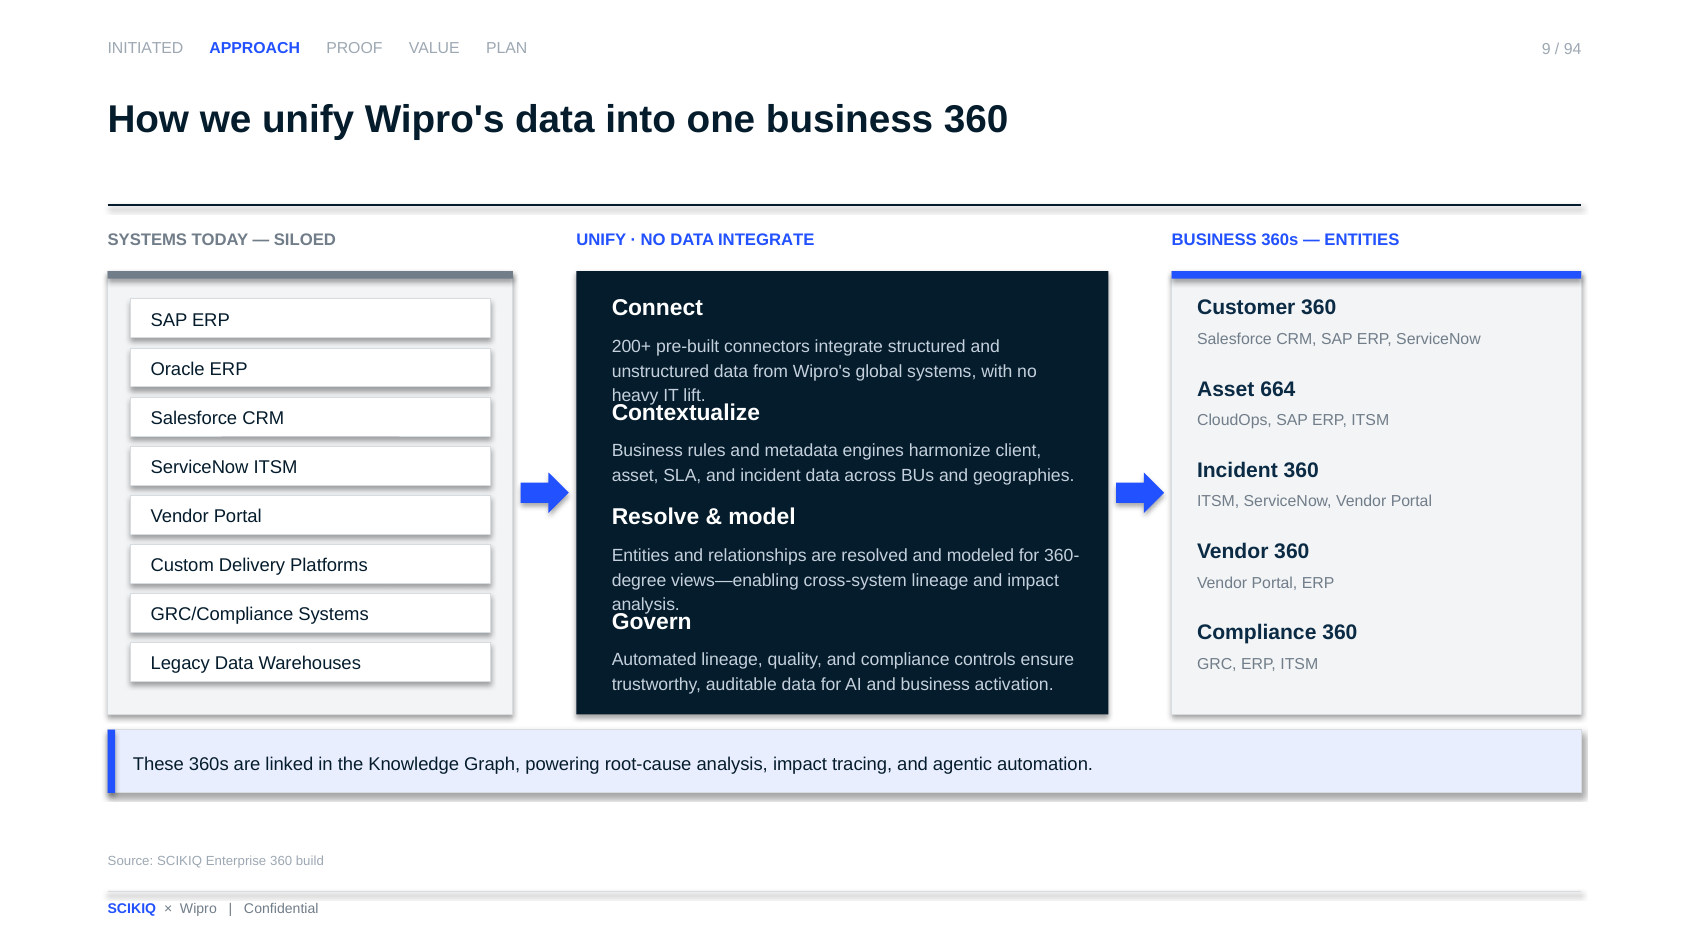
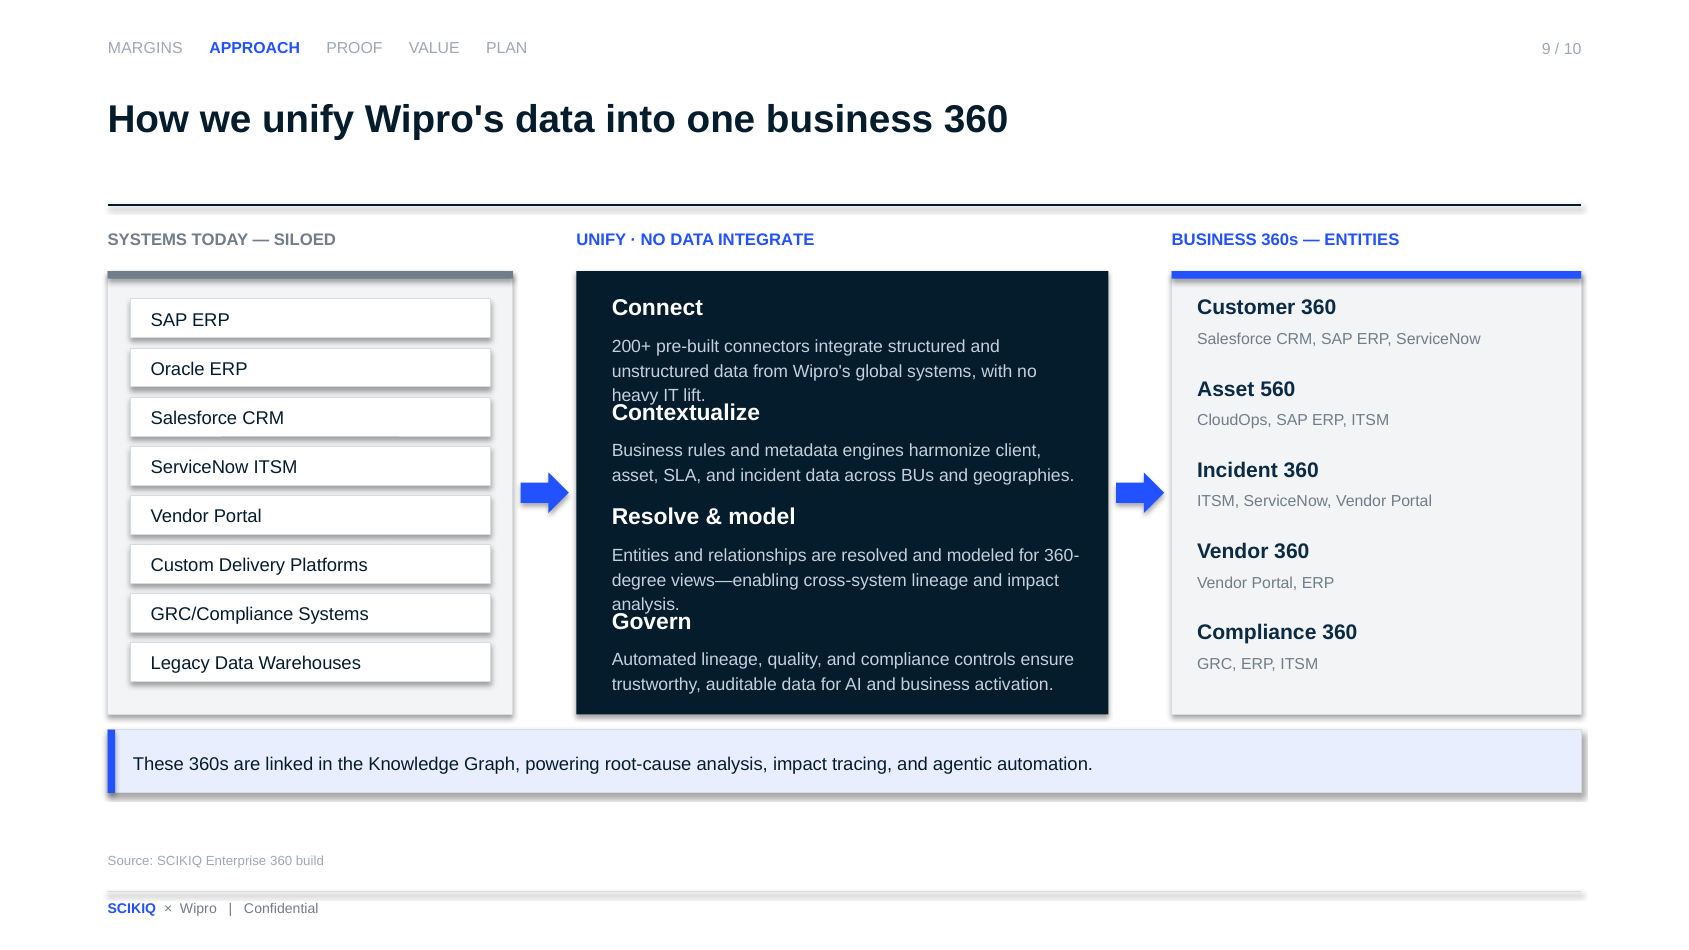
INITIATED: INITIATED -> MARGINS
94: 94 -> 10
664: 664 -> 560
